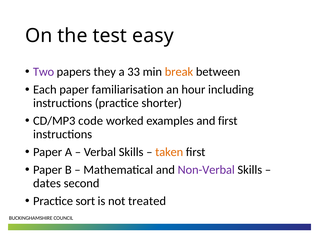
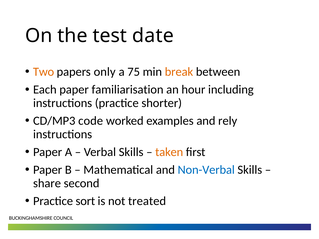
easy: easy -> date
Two colour: purple -> orange
they: they -> only
33: 33 -> 75
and first: first -> rely
Non-Verbal colour: purple -> blue
dates: dates -> share
